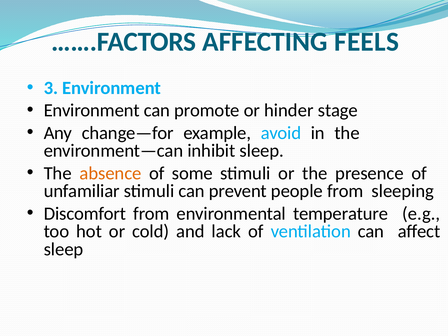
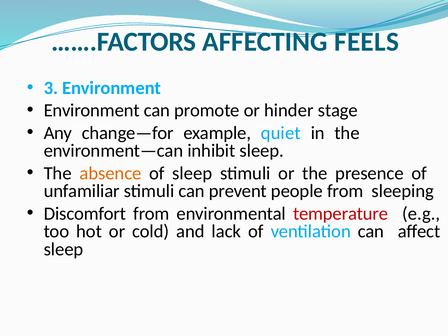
avoid: avoid -> quiet
of some: some -> sleep
temperature colour: black -> red
